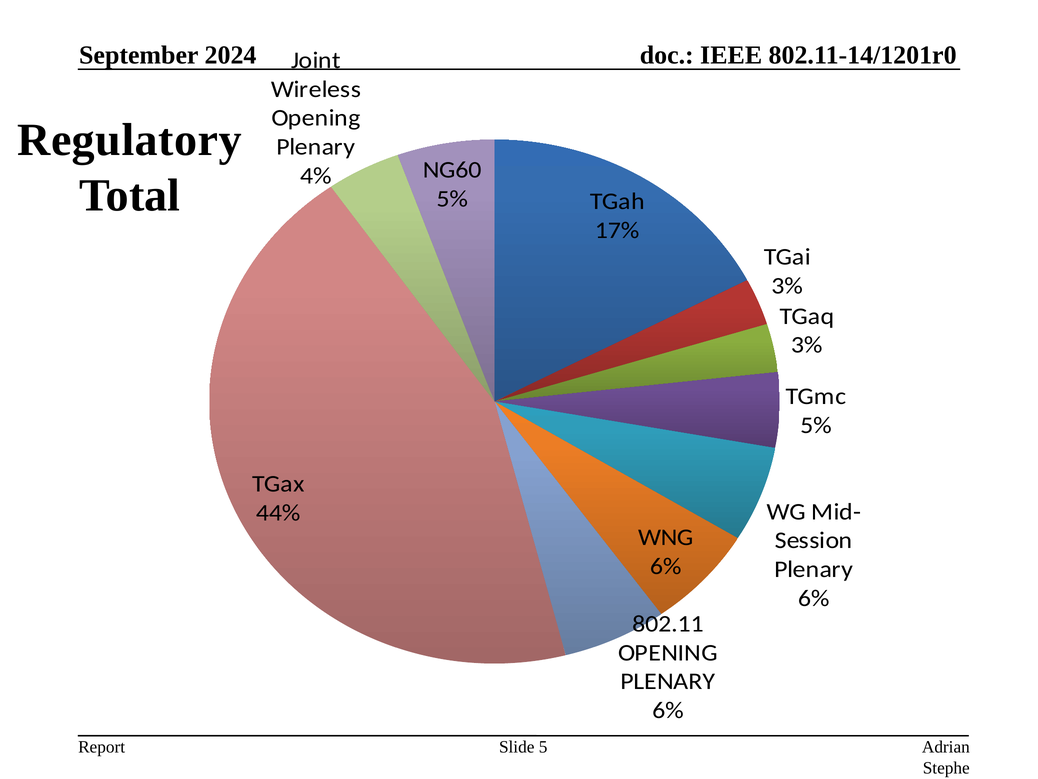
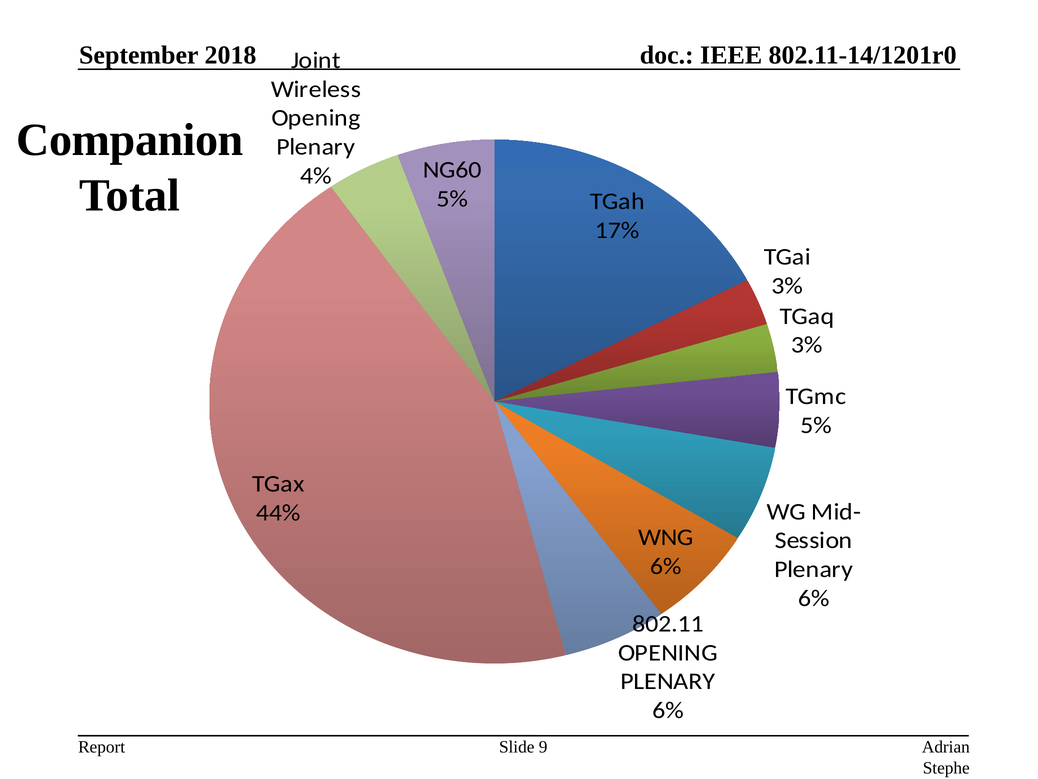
2024: 2024 -> 2018
Regulatory: Regulatory -> Companion
5: 5 -> 9
